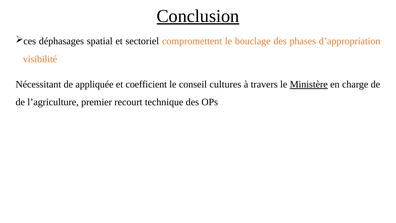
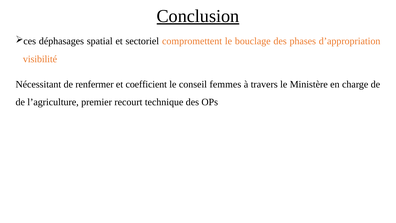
appliquée: appliquée -> renfermer
cultures: cultures -> femmes
Ministère underline: present -> none
